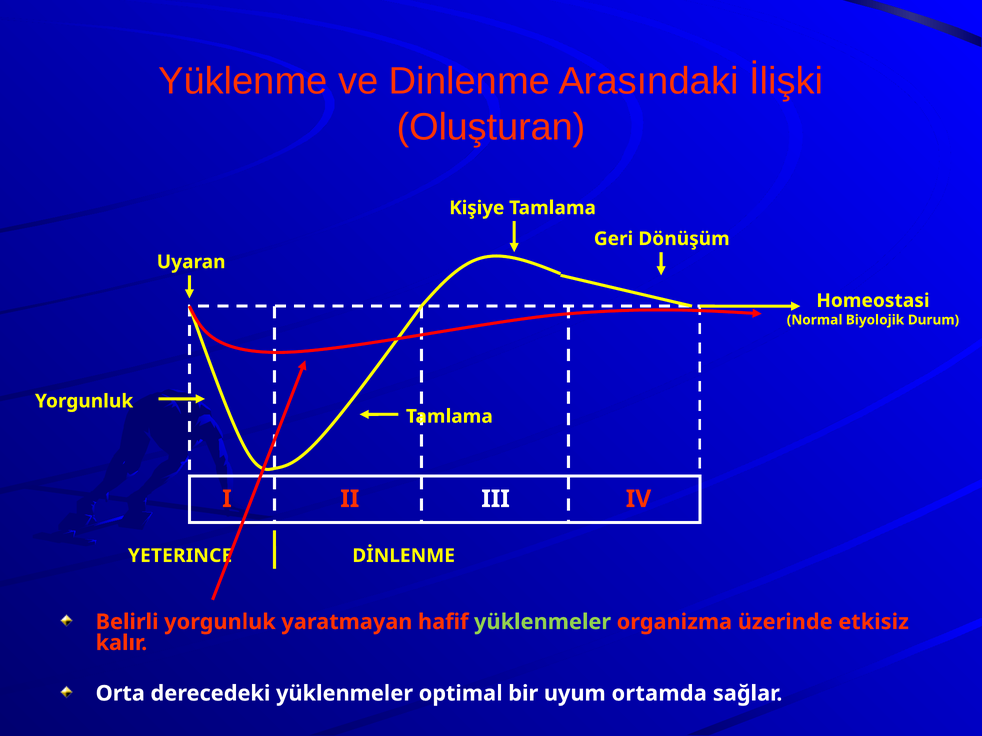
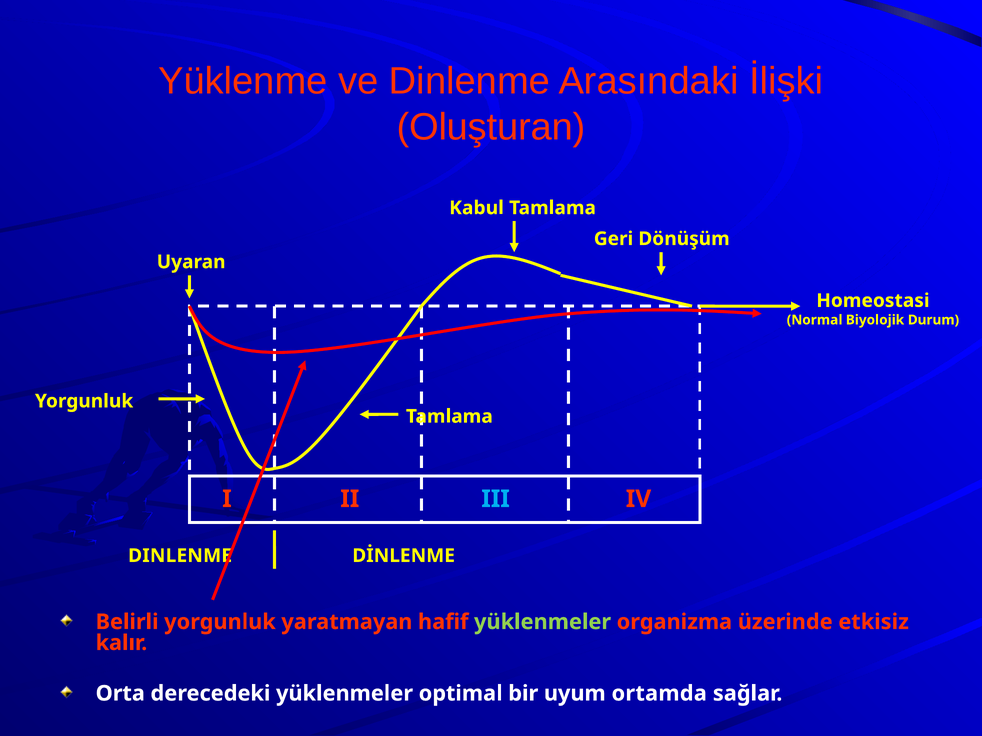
Kişiye: Kişiye -> Kabul
III colour: white -> light blue
YETERINCE at (180, 556): YETERINCE -> DINLENME
